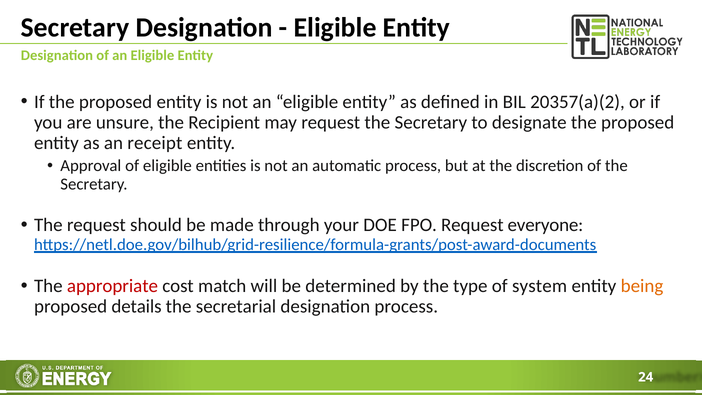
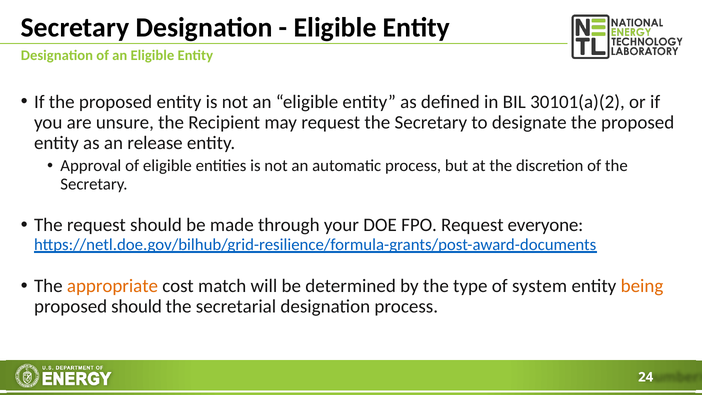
20357(a)(2: 20357(a)(2 -> 30101(a)(2
receipt: receipt -> release
appropriate colour: red -> orange
proposed details: details -> should
